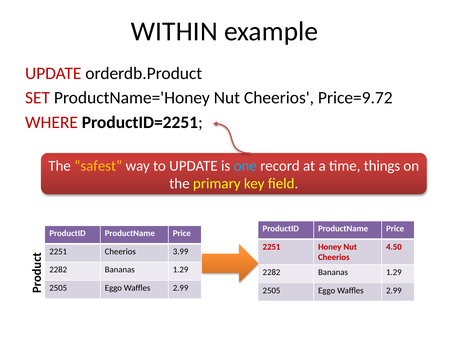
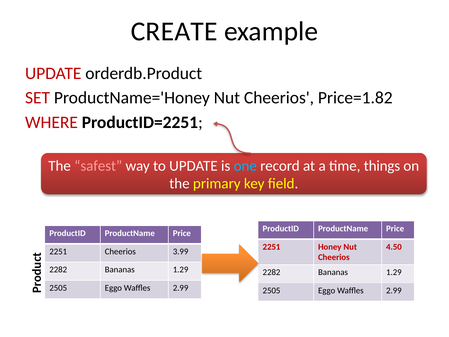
WITHIN: WITHIN -> CREATE
Price=9.72: Price=9.72 -> Price=1.82
safest colour: yellow -> pink
